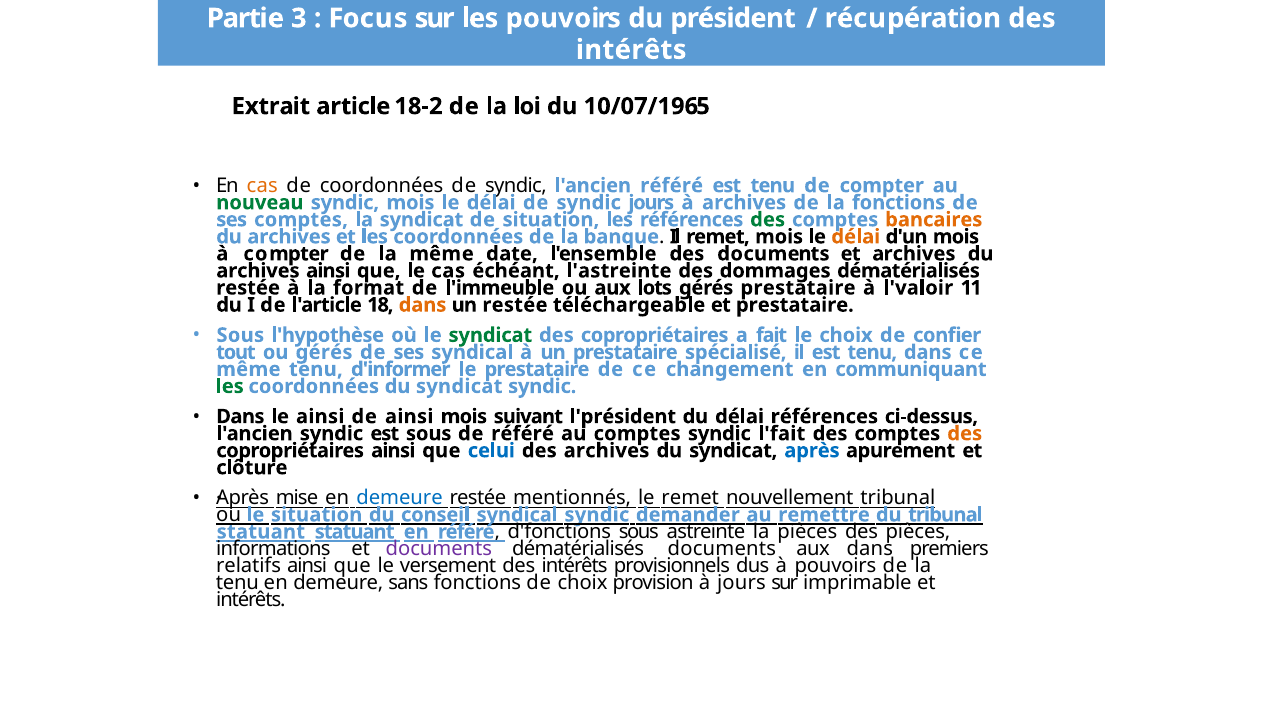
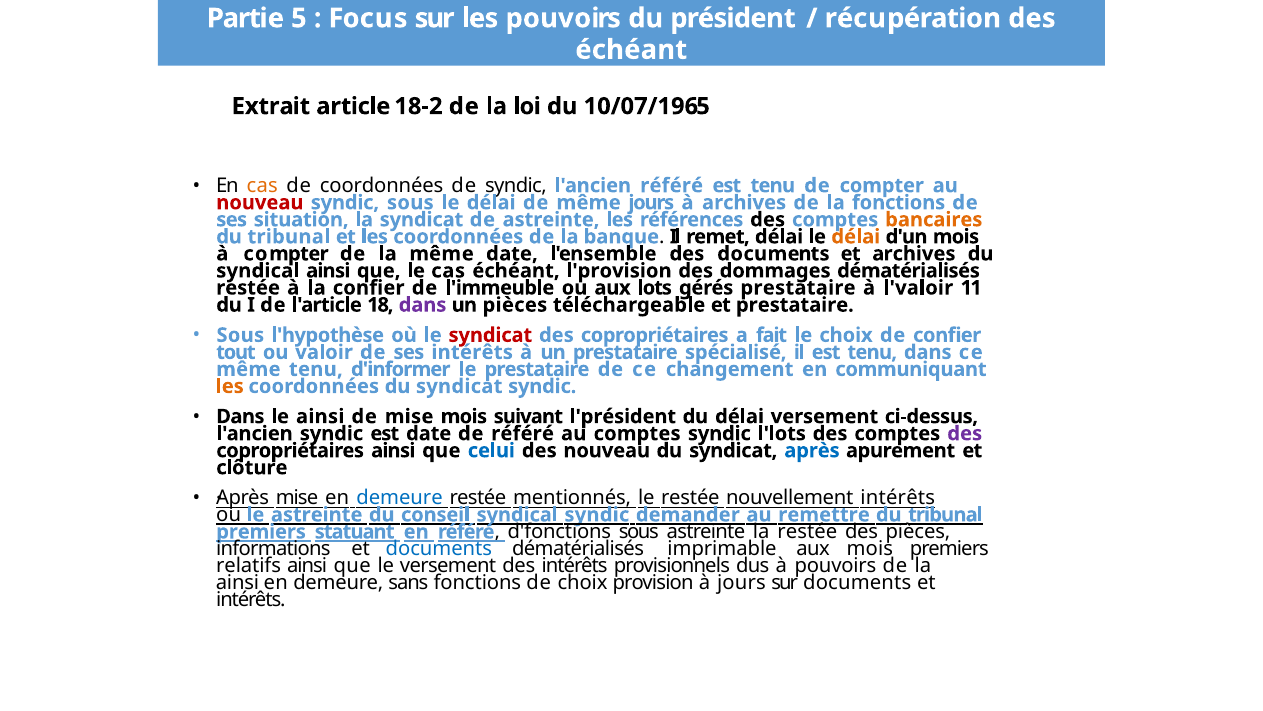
3: 3 -> 5
intérêts at (631, 50): intérêts -> échéant
nouveau at (260, 202) colour: green -> red
syndic mois: mois -> sous
délai de syndic: syndic -> même
ses comptes: comptes -> situation
de situation: situation -> astreinte
des at (768, 219) colour: green -> black
archives at (289, 237): archives -> tribunal
remet mois: mois -> délai
archives at (258, 271): archives -> syndical
l'astreinte: l'astreinte -> l'provision
la format: format -> confier
dans at (423, 305) colour: orange -> purple
un restée: restée -> pièces
syndicat at (490, 335) colour: green -> red
ou gérés: gérés -> valoir
ses syndical: syndical -> intérêts
les at (230, 386) colour: green -> orange
de ainsi: ainsi -> mise
délai références: références -> versement
est sous: sous -> date
l'fait: l'fait -> l'lots
des at (965, 433) colour: orange -> purple
des archives: archives -> nouveau
le remet: remet -> restée
nouvellement tribunal: tribunal -> intérêts
le situation: situation -> astreinte
statuant at (261, 531): statuant -> premiers
la pièces: pièces -> restée
documents at (439, 548) colour: purple -> blue
dématérialisés documents: documents -> imprimable
aux dans: dans -> mois
tenu at (237, 583): tenu -> ainsi
sur imprimable: imprimable -> documents
